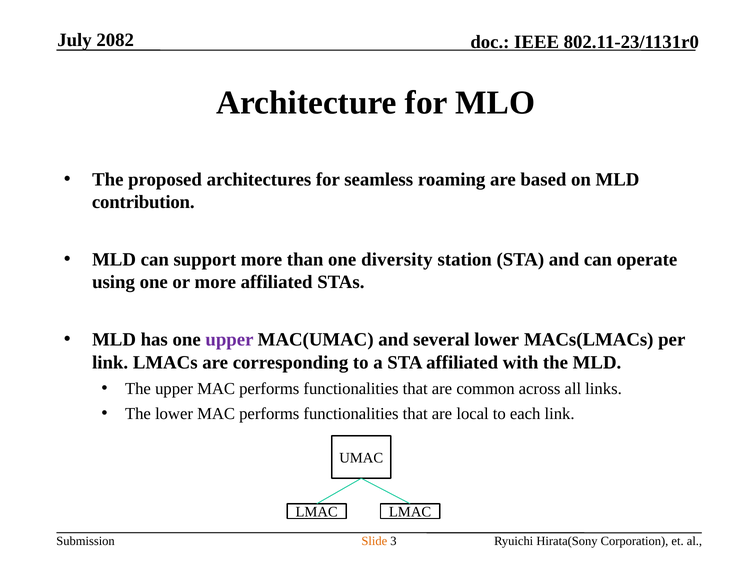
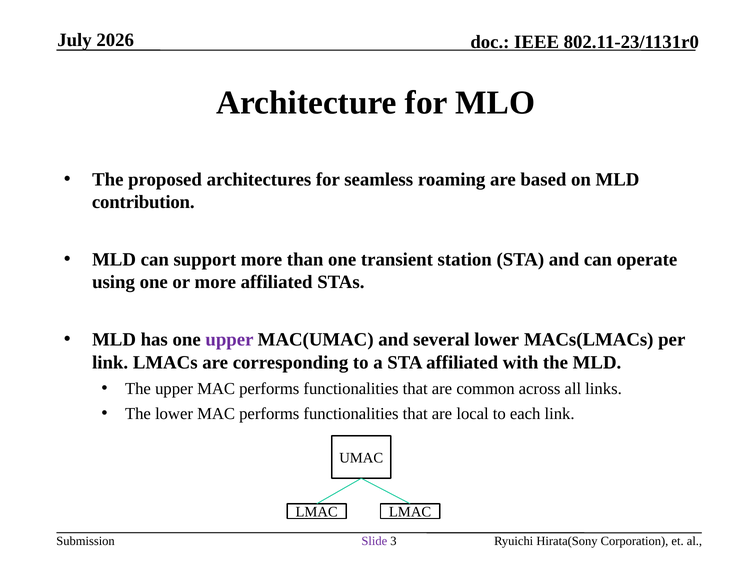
2082: 2082 -> 2026
diversity: diversity -> transient
Slide colour: orange -> purple
